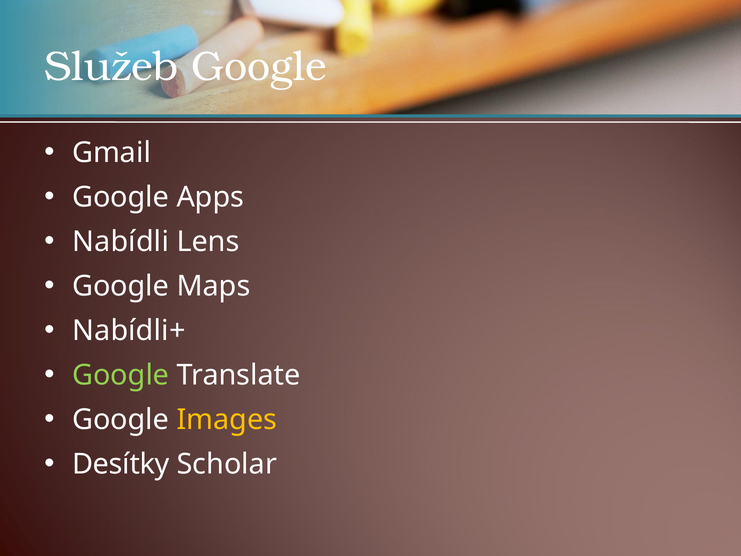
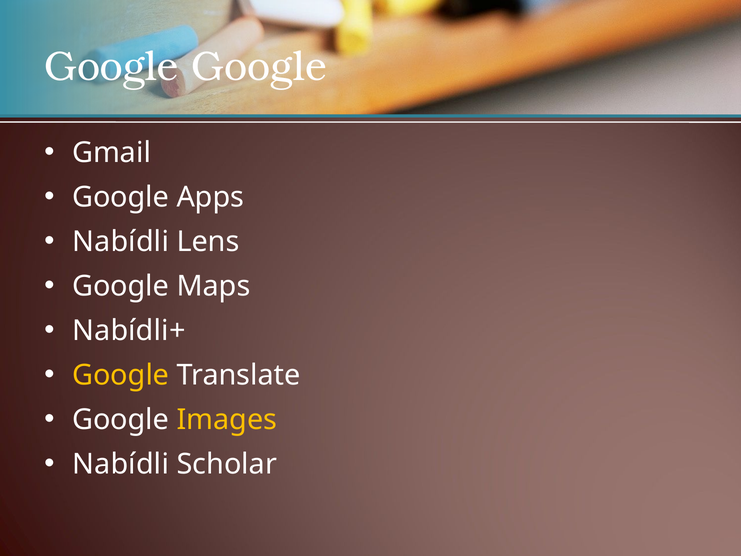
Služeb at (111, 66): Služeb -> Google
Google at (121, 375) colour: light green -> yellow
Desítky at (121, 464): Desítky -> Nabídli
